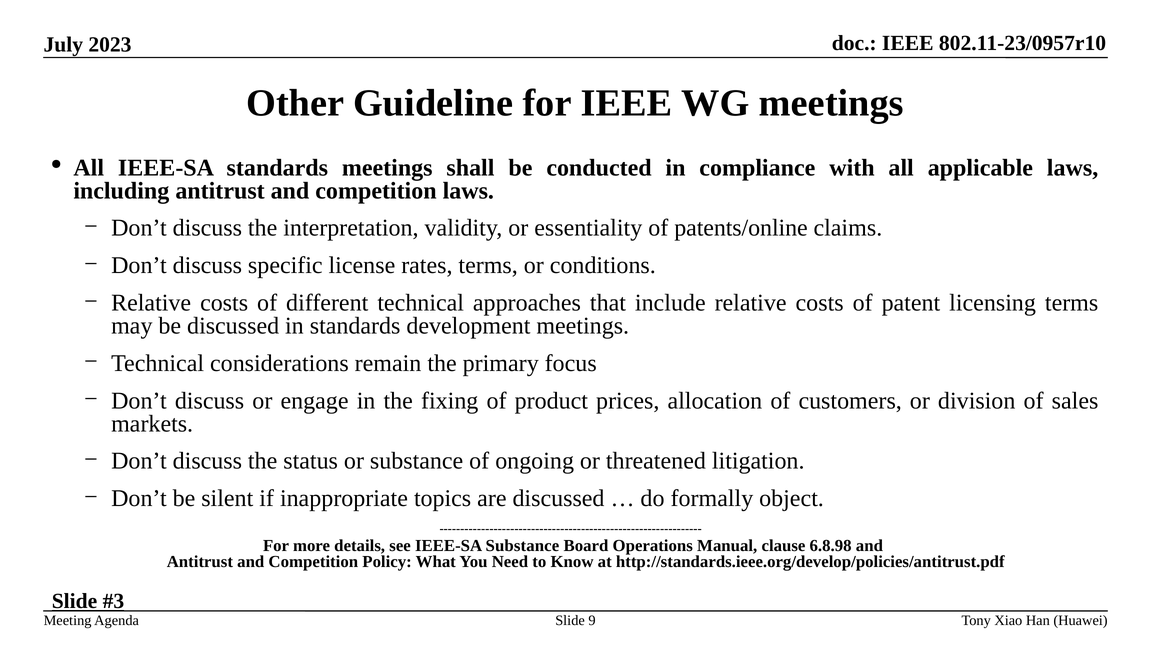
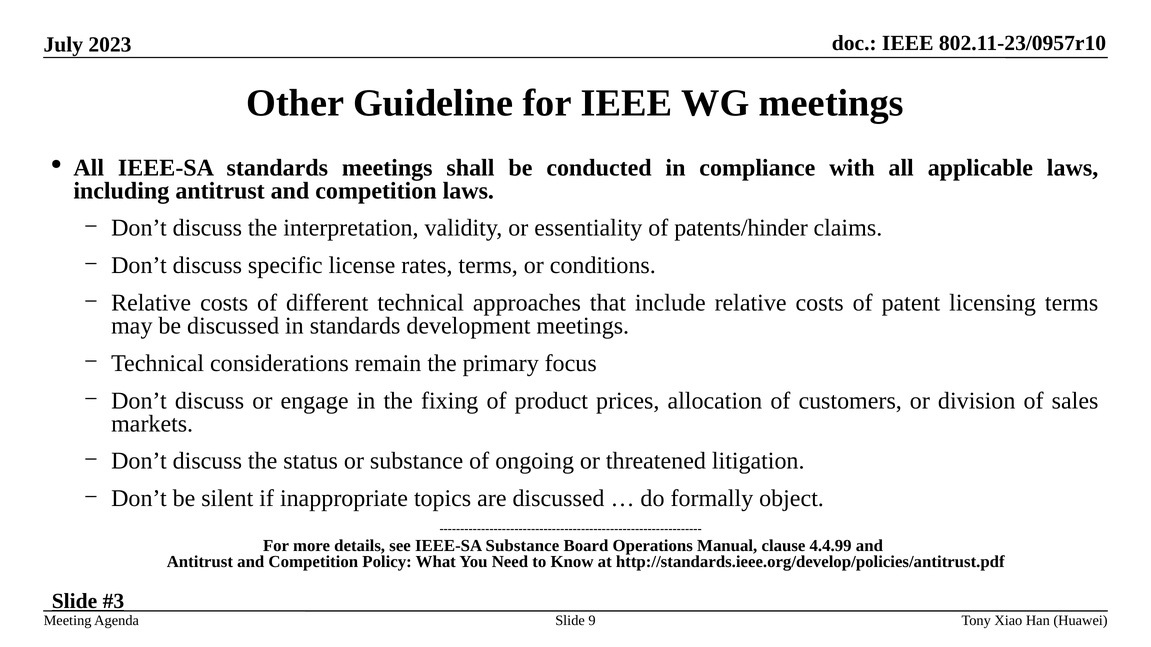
patents/online: patents/online -> patents/hinder
6.8.98: 6.8.98 -> 4.4.99
